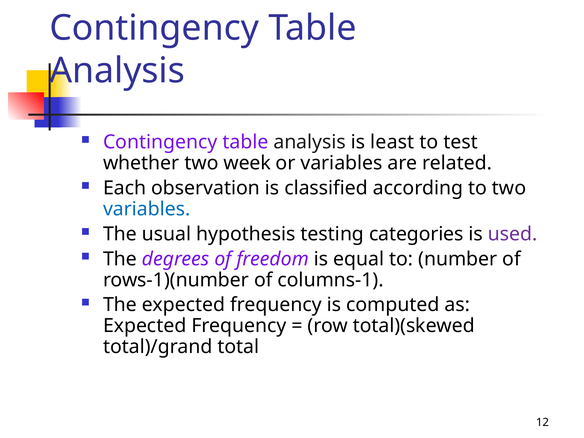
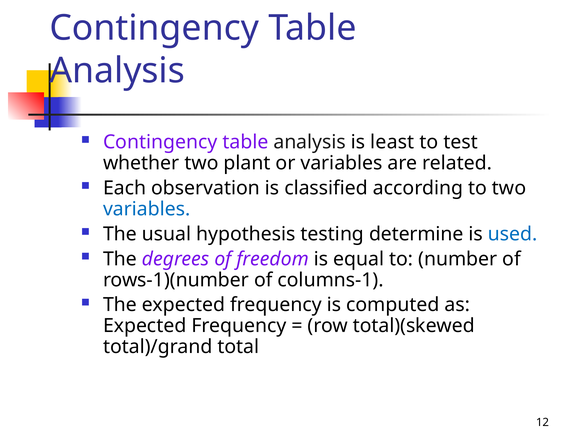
week: week -> plant
categories: categories -> determine
used colour: purple -> blue
